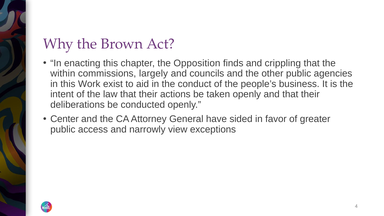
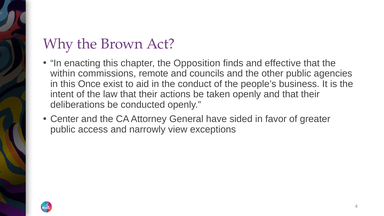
crippling: crippling -> effective
largely: largely -> remote
Work: Work -> Once
